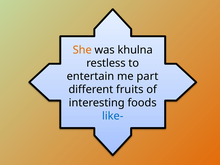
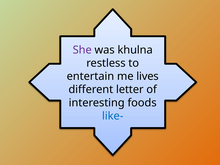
She colour: orange -> purple
part: part -> lives
fruits: fruits -> letter
